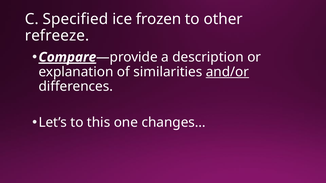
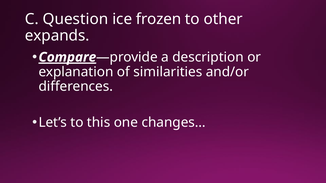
Specified: Specified -> Question
refreeze: refreeze -> expands
and/or underline: present -> none
